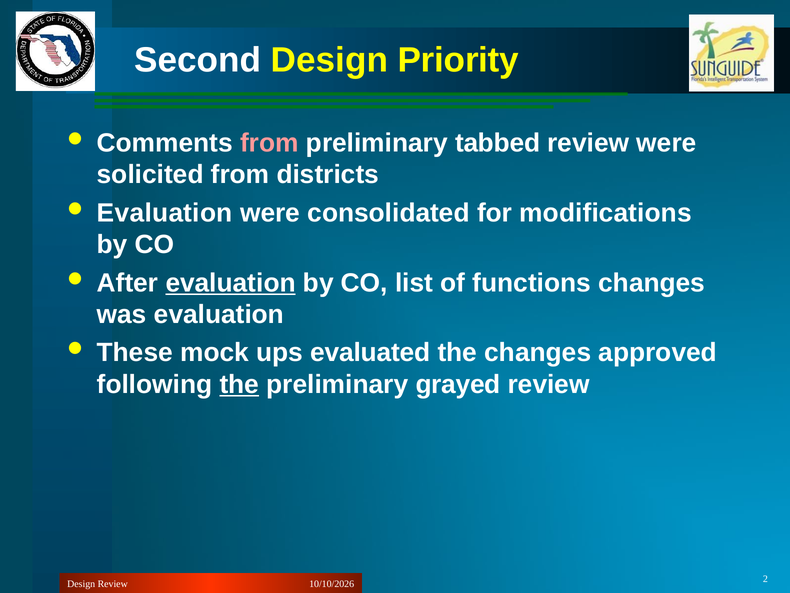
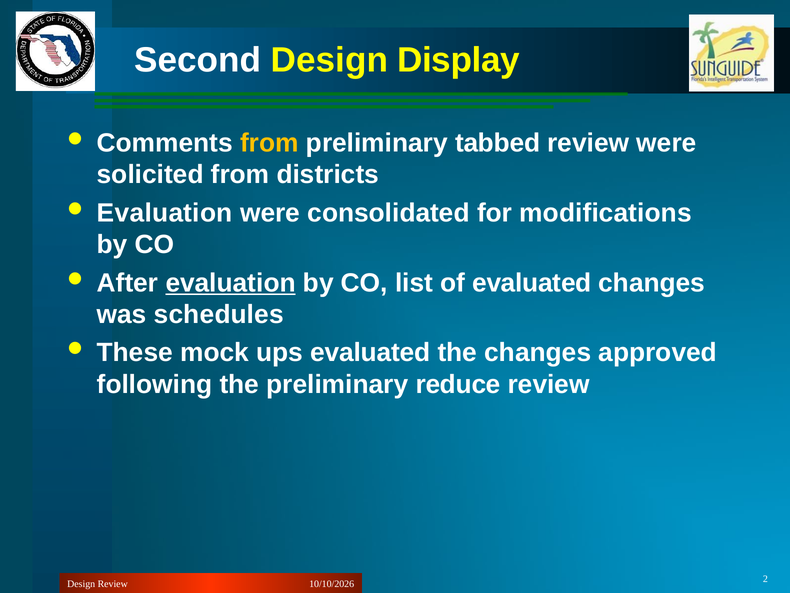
Priority: Priority -> Display
from at (269, 143) colour: pink -> yellow
of functions: functions -> evaluated
was evaluation: evaluation -> schedules
the at (239, 384) underline: present -> none
grayed: grayed -> reduce
